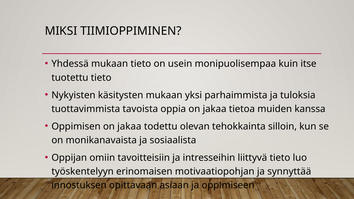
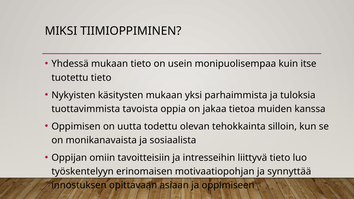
Oppimisen on jakaa: jakaa -> uutta
